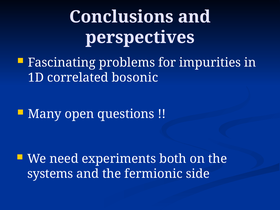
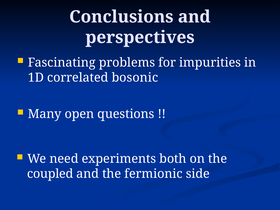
systems: systems -> coupled
